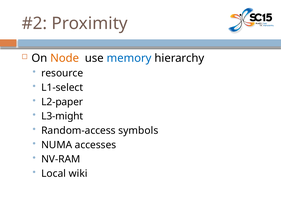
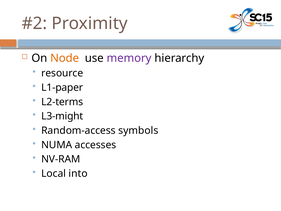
memory colour: blue -> purple
L1-select: L1-select -> L1-paper
L2-paper: L2-paper -> L2-terms
wiki: wiki -> into
